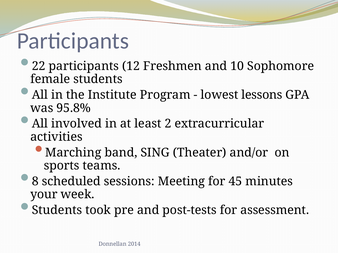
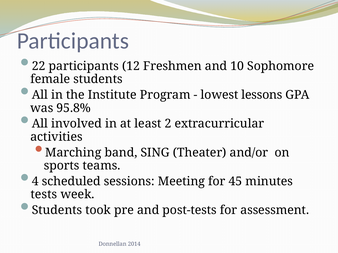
8: 8 -> 4
your: your -> tests
